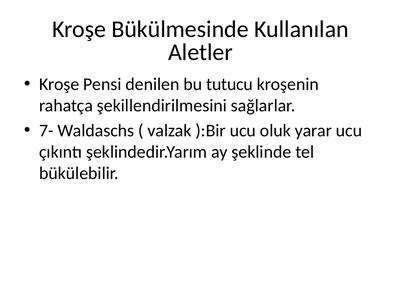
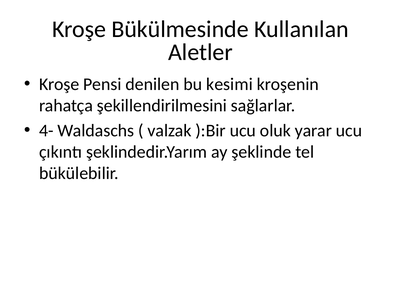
tutucu: tutucu -> kesimi
7-: 7- -> 4-
